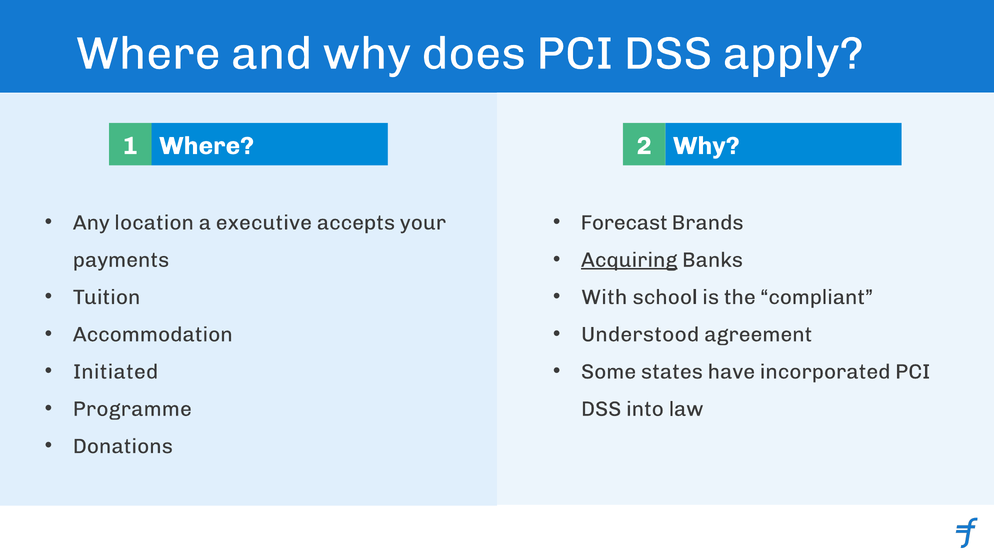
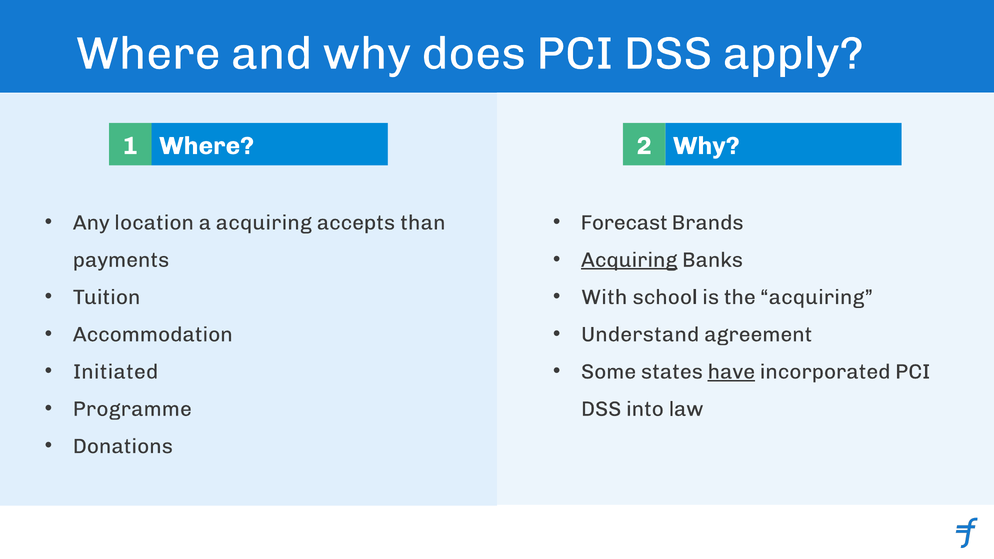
a executive: executive -> acquiring
your: your -> than
the compliant: compliant -> acquiring
Understood: Understood -> Understand
have underline: none -> present
